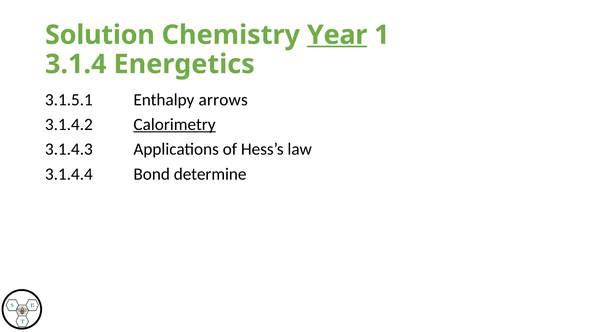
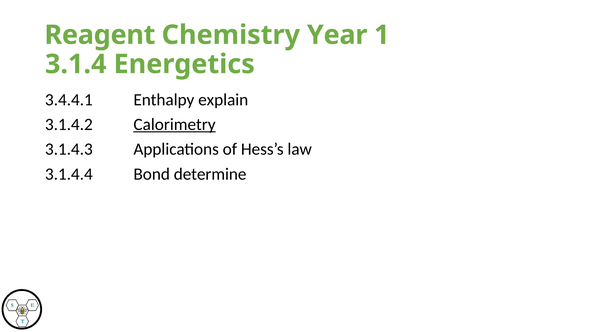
Solution: Solution -> Reagent
Year underline: present -> none
3.1.5.1: 3.1.5.1 -> 3.4.4.1
arrows: arrows -> explain
